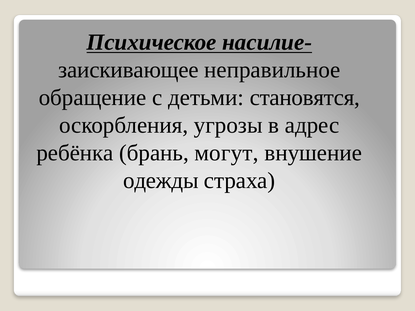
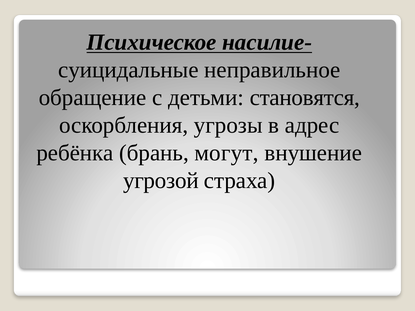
заискивающее: заискивающее -> суицидальные
одежды: одежды -> угрозой
